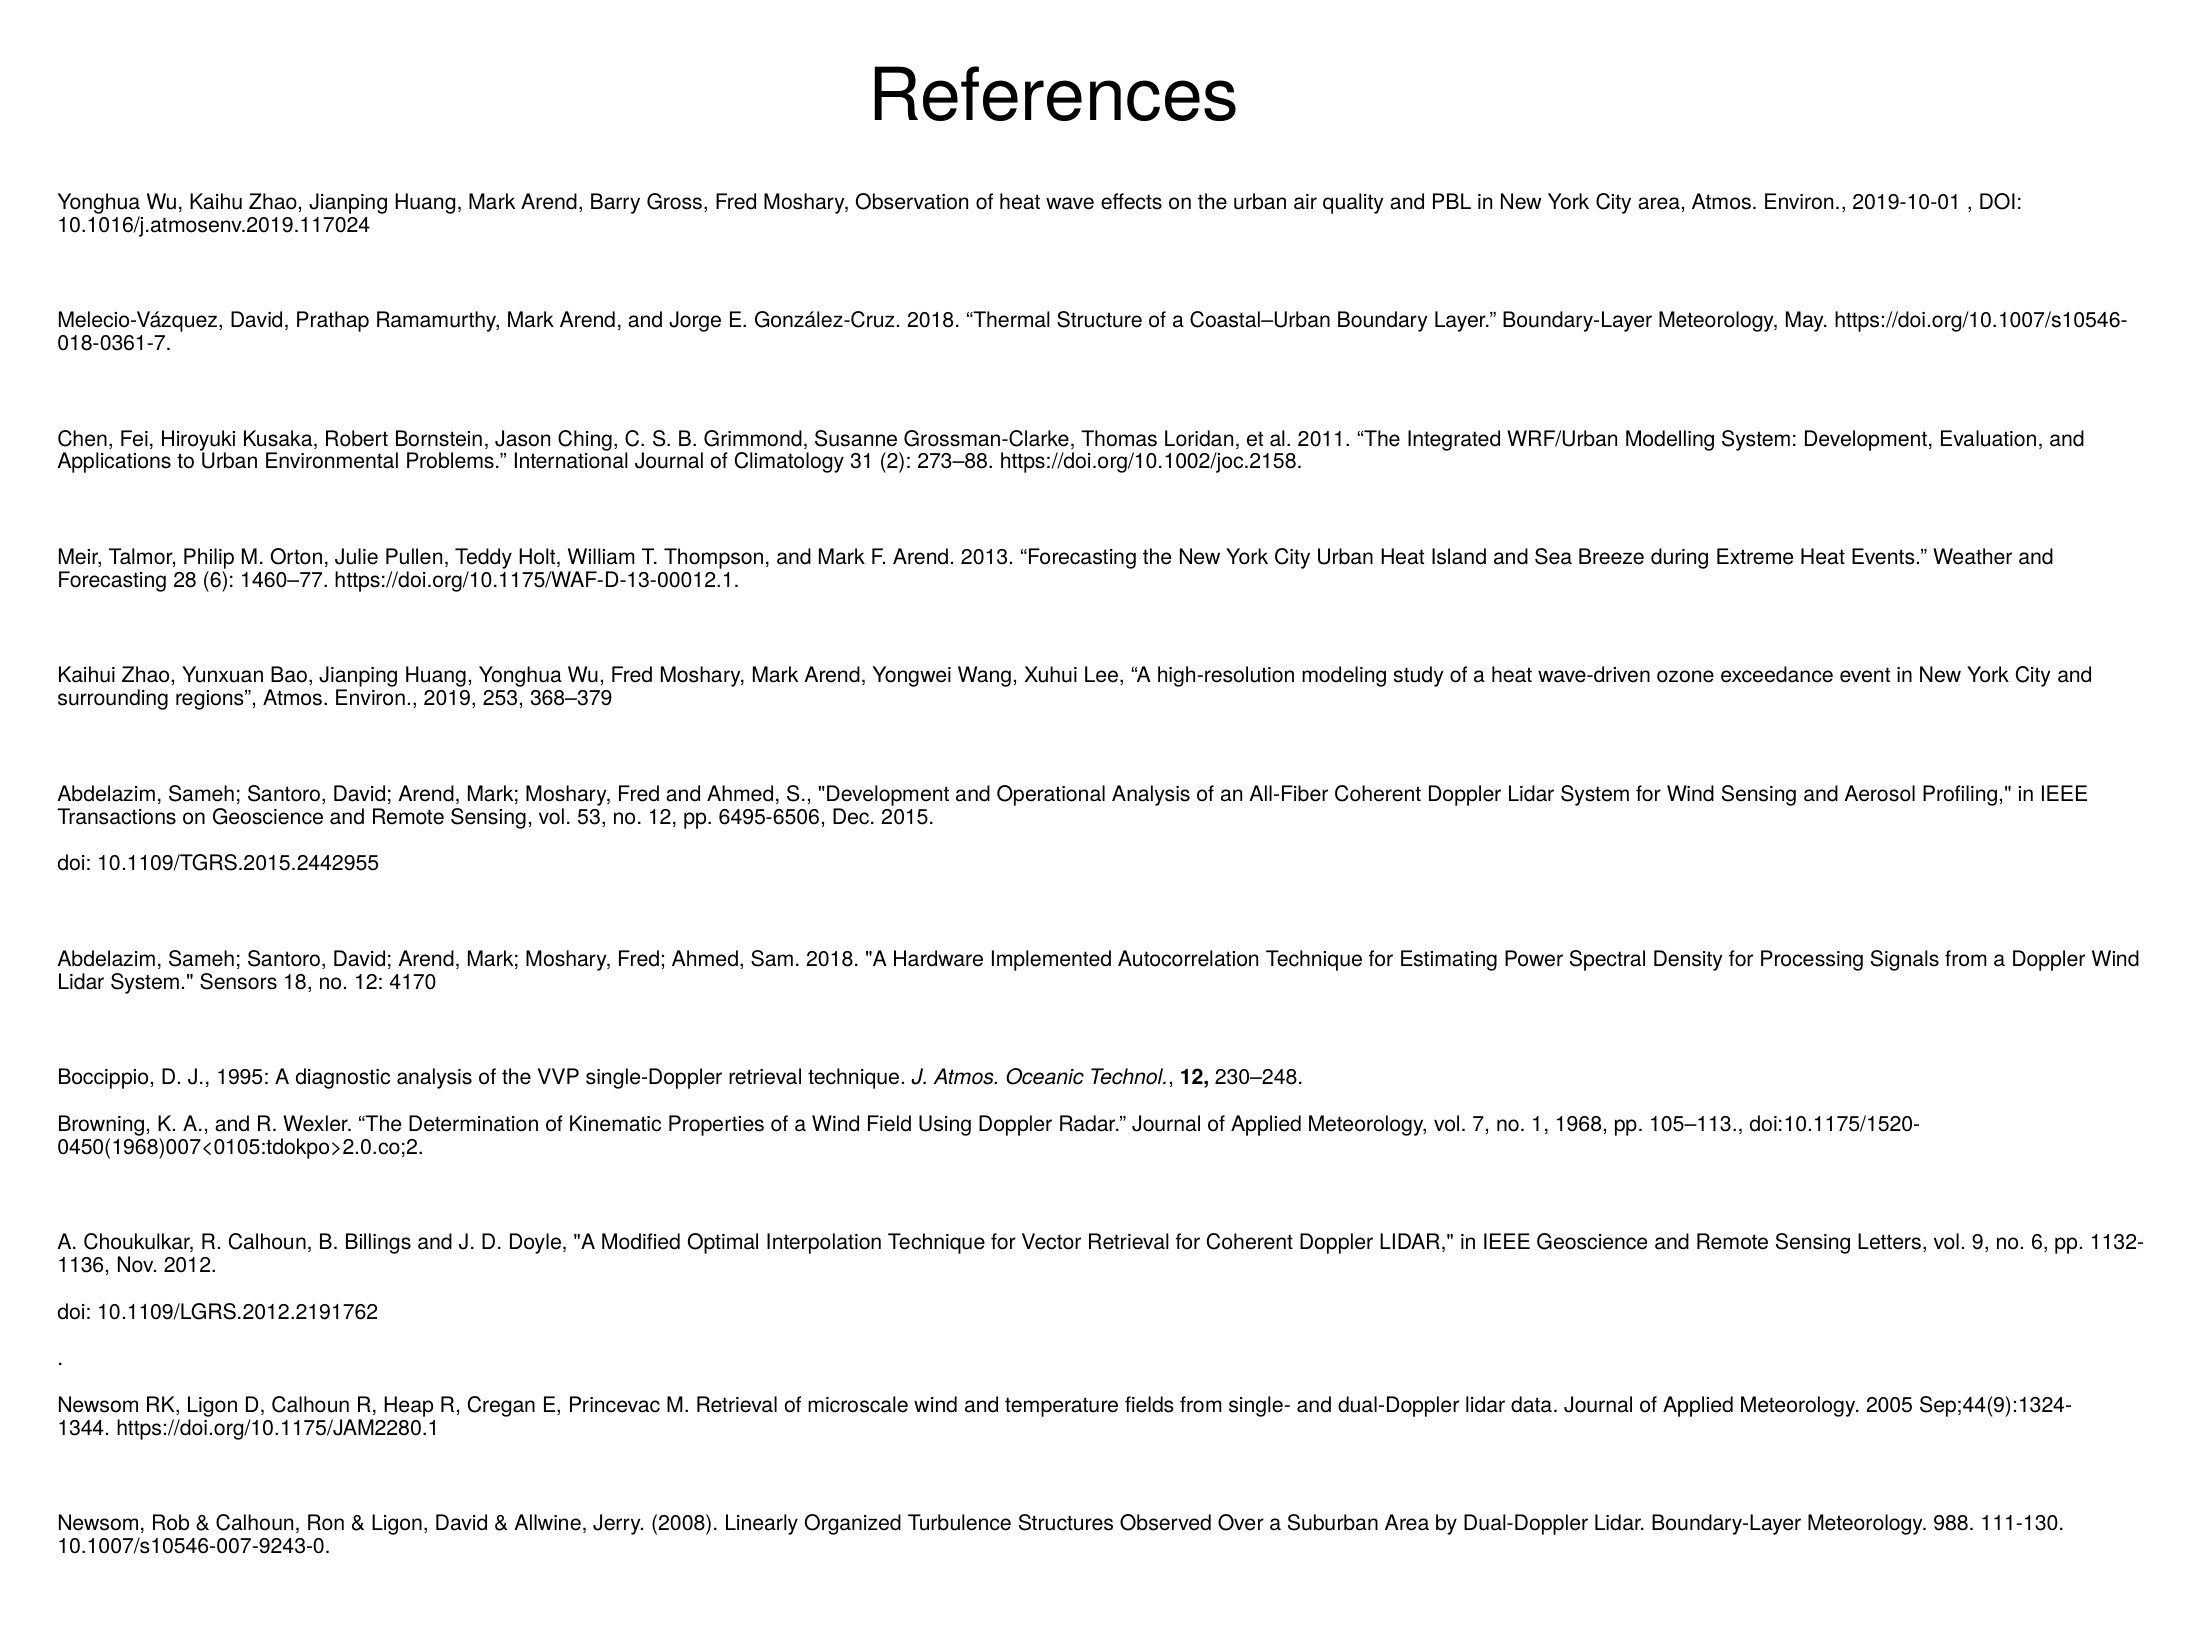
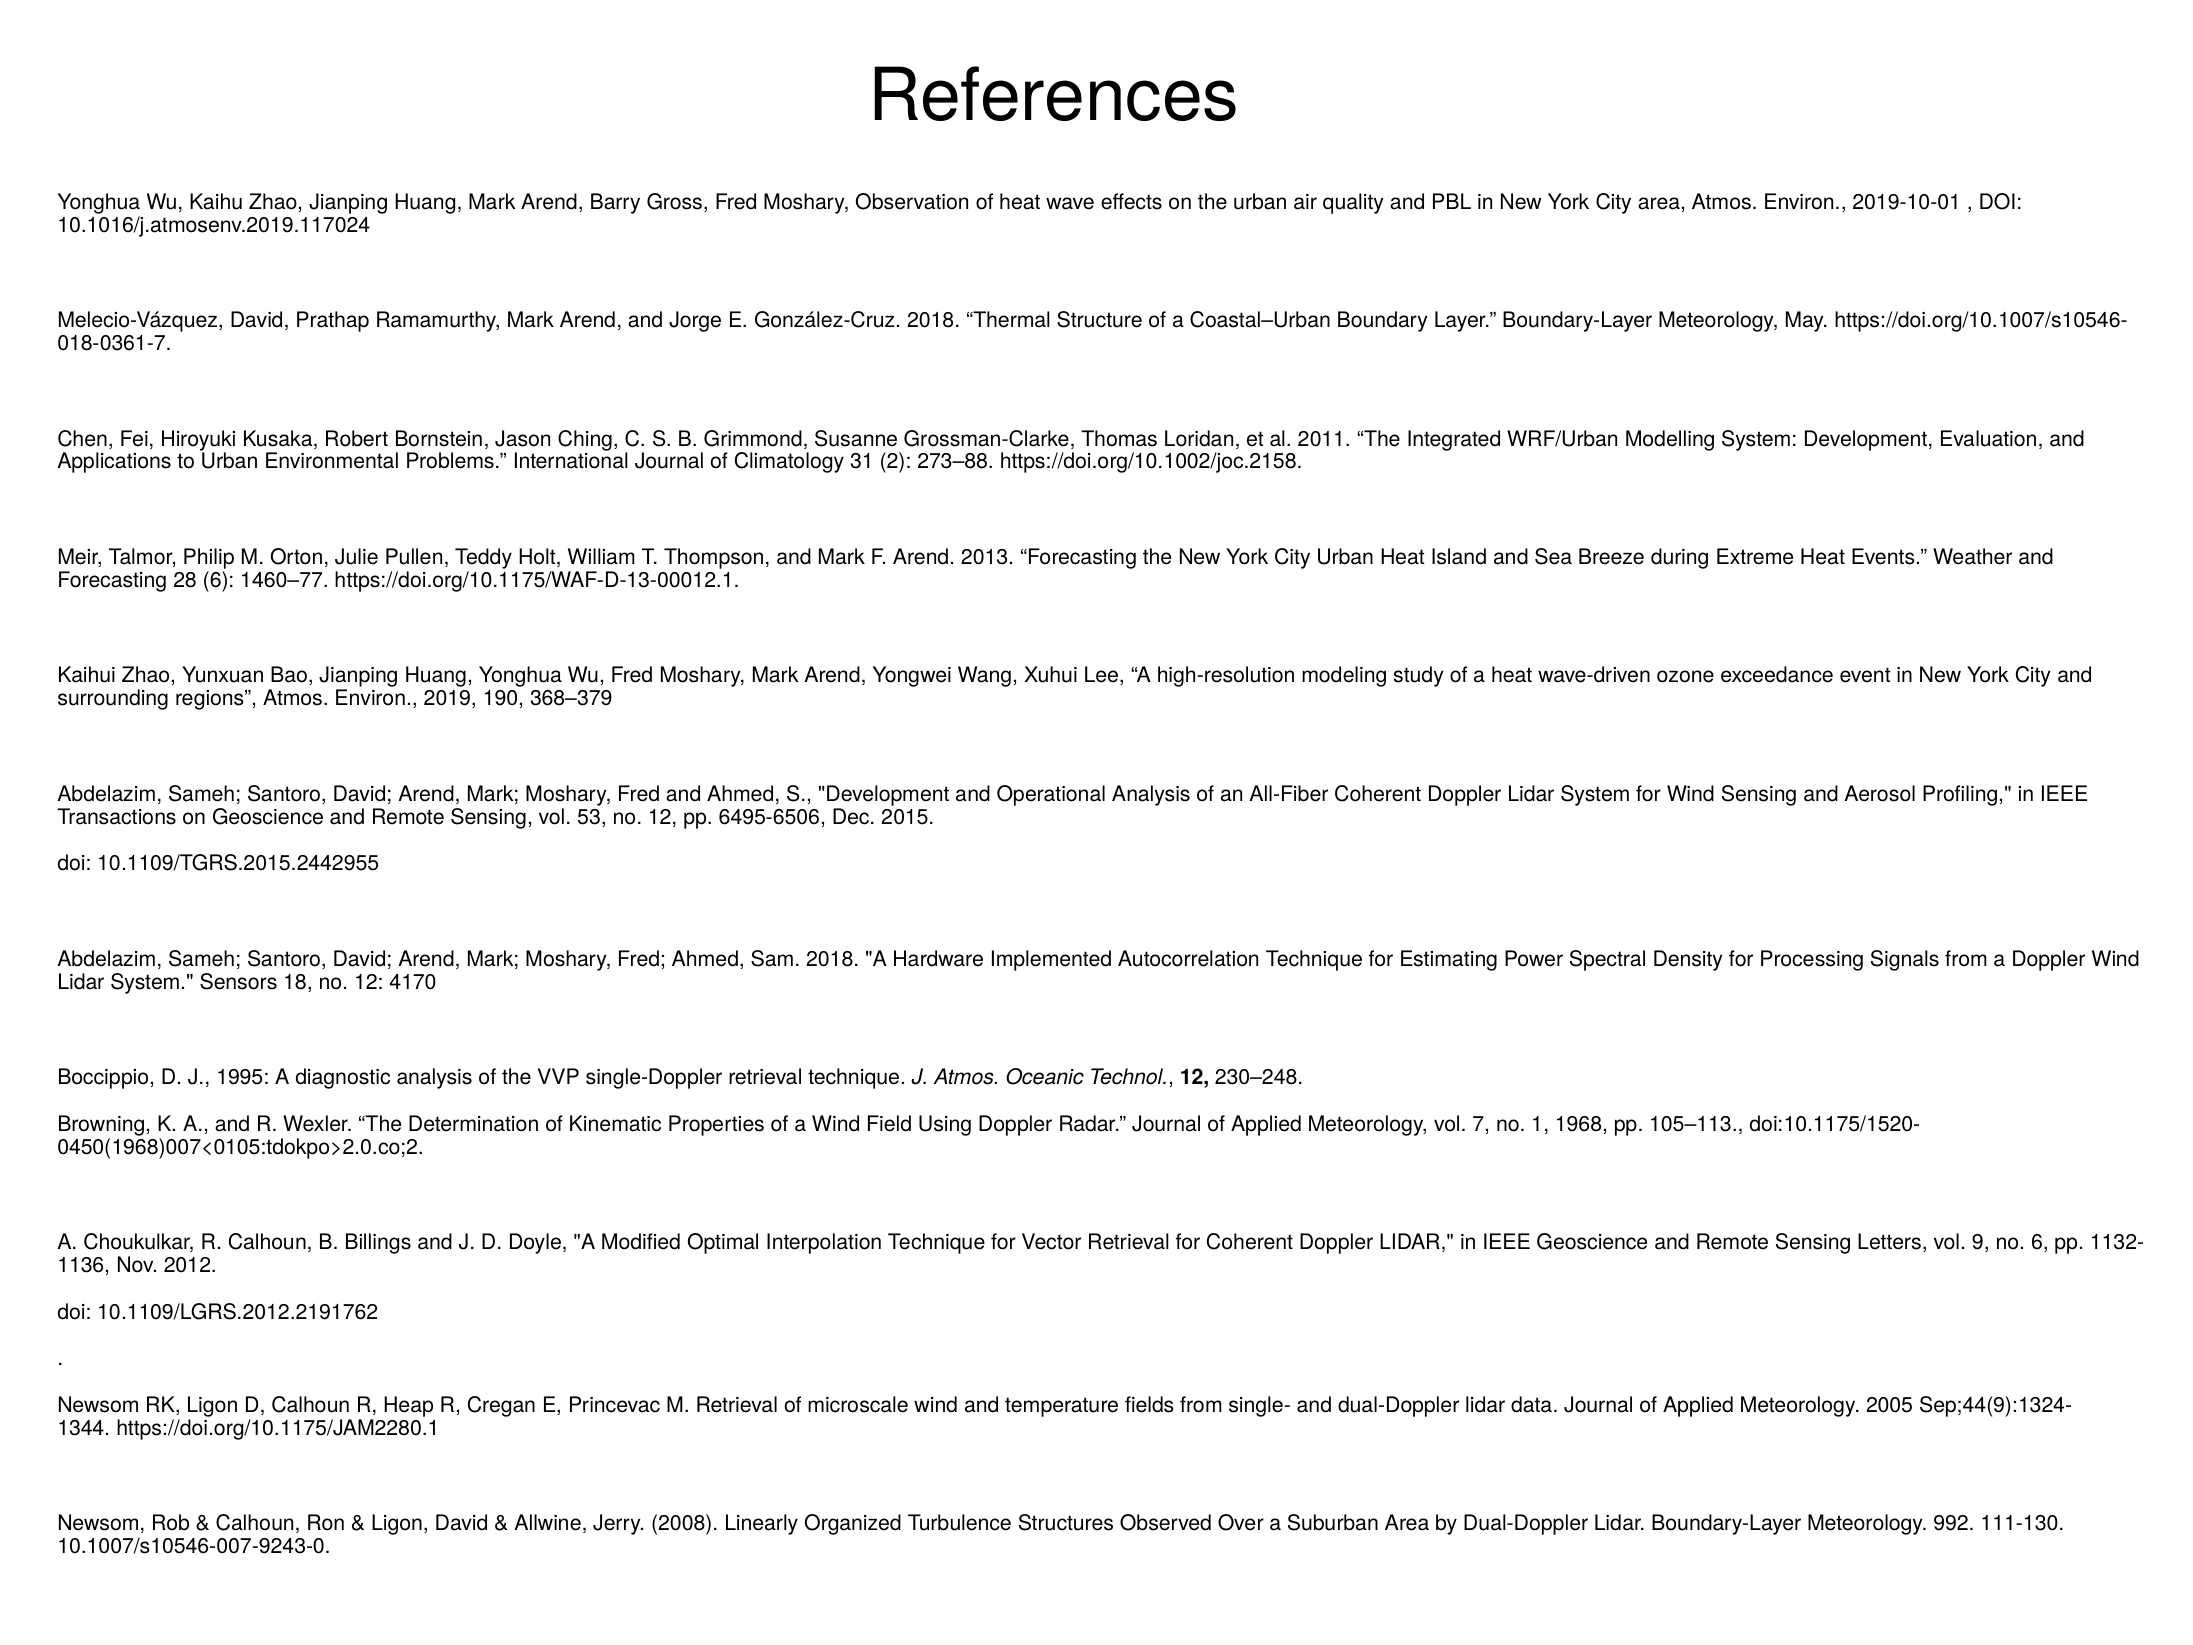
253: 253 -> 190
988: 988 -> 992
